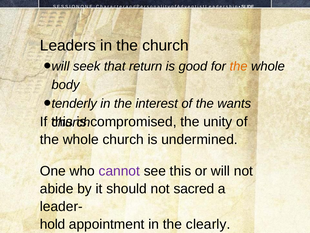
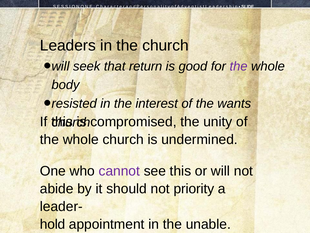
the at (239, 66) colour: orange -> purple
tenderly: tenderly -> resisted
sacred: sacred -> priority
clearly: clearly -> unable
